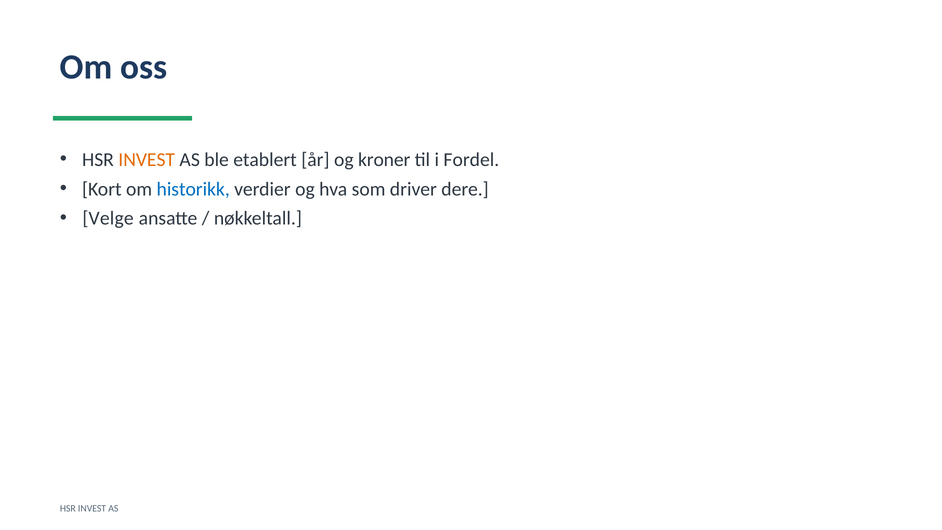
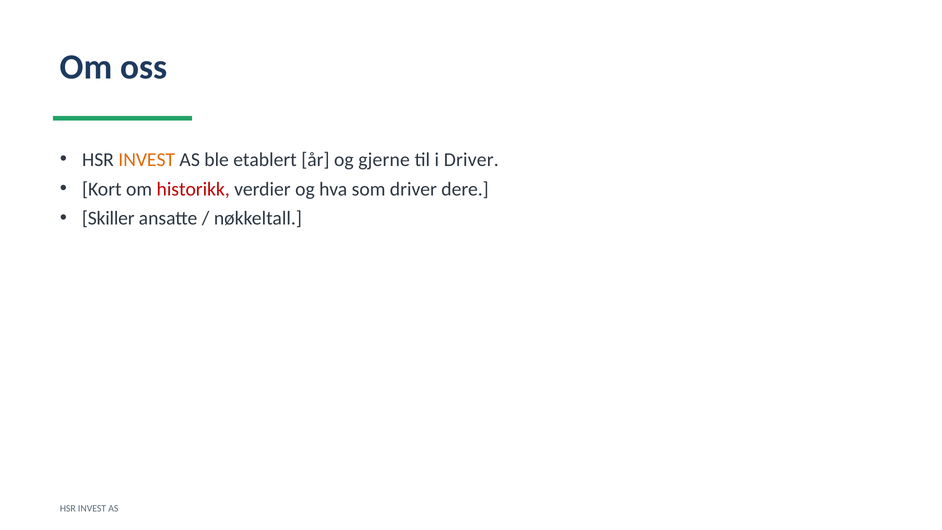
kroner: kroner -> gjerne
i Fordel: Fordel -> Driver
historikk colour: blue -> red
Velge: Velge -> Skiller
